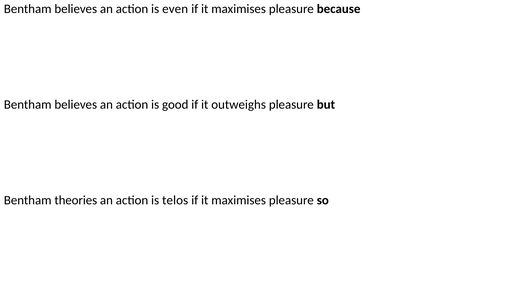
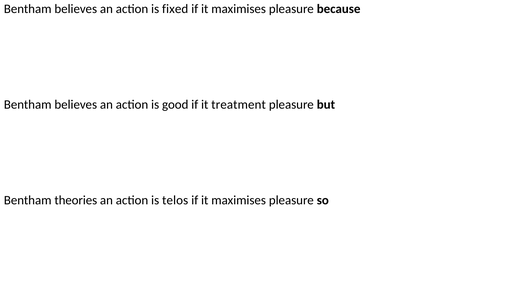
even: even -> fixed
outweighs: outweighs -> treatment
